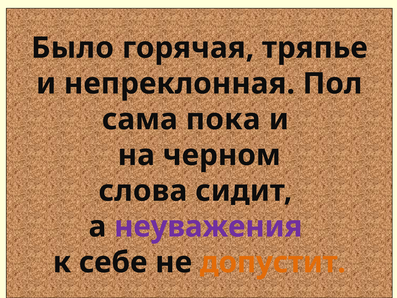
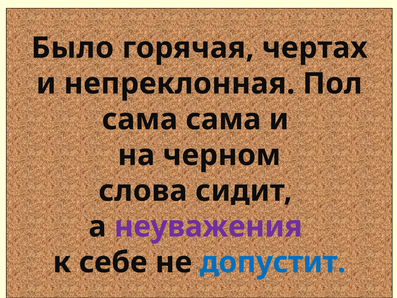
тряпье: тряпье -> чертах
сама пока: пока -> сама
допустит colour: orange -> blue
